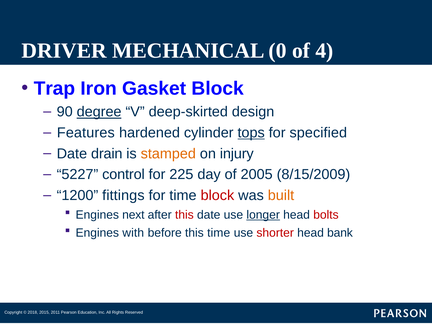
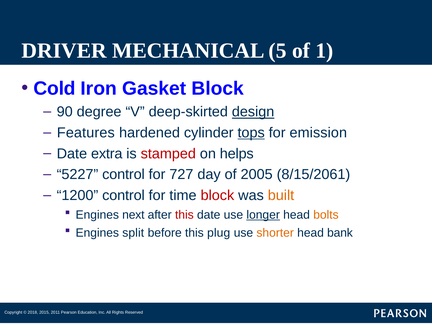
0: 0 -> 5
4: 4 -> 1
Trap: Trap -> Cold
degree underline: present -> none
design underline: none -> present
specified: specified -> emission
drain: drain -> extra
stamped colour: orange -> red
injury: injury -> helps
225: 225 -> 727
8/15/2009: 8/15/2009 -> 8/15/2061
1200 fittings: fittings -> control
bolts colour: red -> orange
with: with -> split
this time: time -> plug
shorter colour: red -> orange
